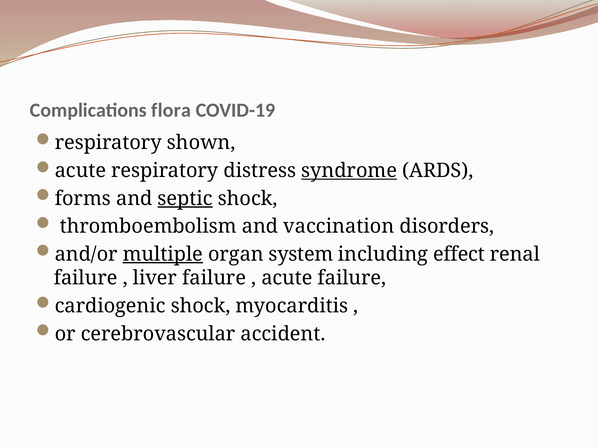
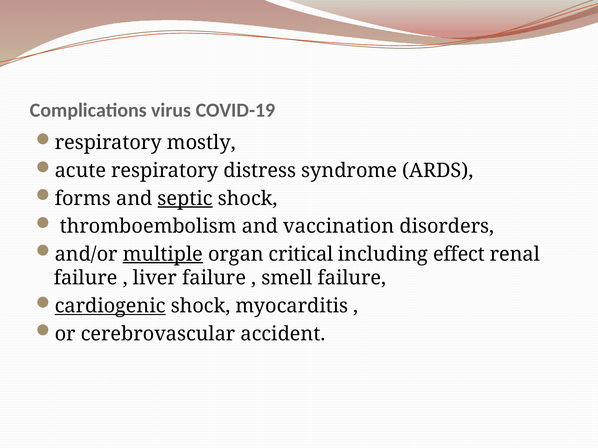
flora: flora -> virus
shown: shown -> mostly
syndrome underline: present -> none
system: system -> critical
acute at (287, 278): acute -> smell
cardiogenic underline: none -> present
